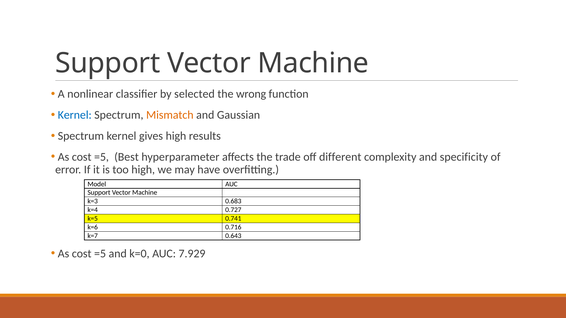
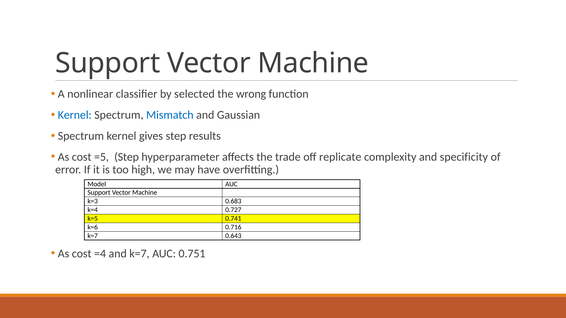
Mismatch colour: orange -> blue
gives high: high -> step
=5 Best: Best -> Step
different: different -> replicate
=5 at (100, 254): =5 -> =4
and k=0: k=0 -> k=7
7.929: 7.929 -> 0.751
